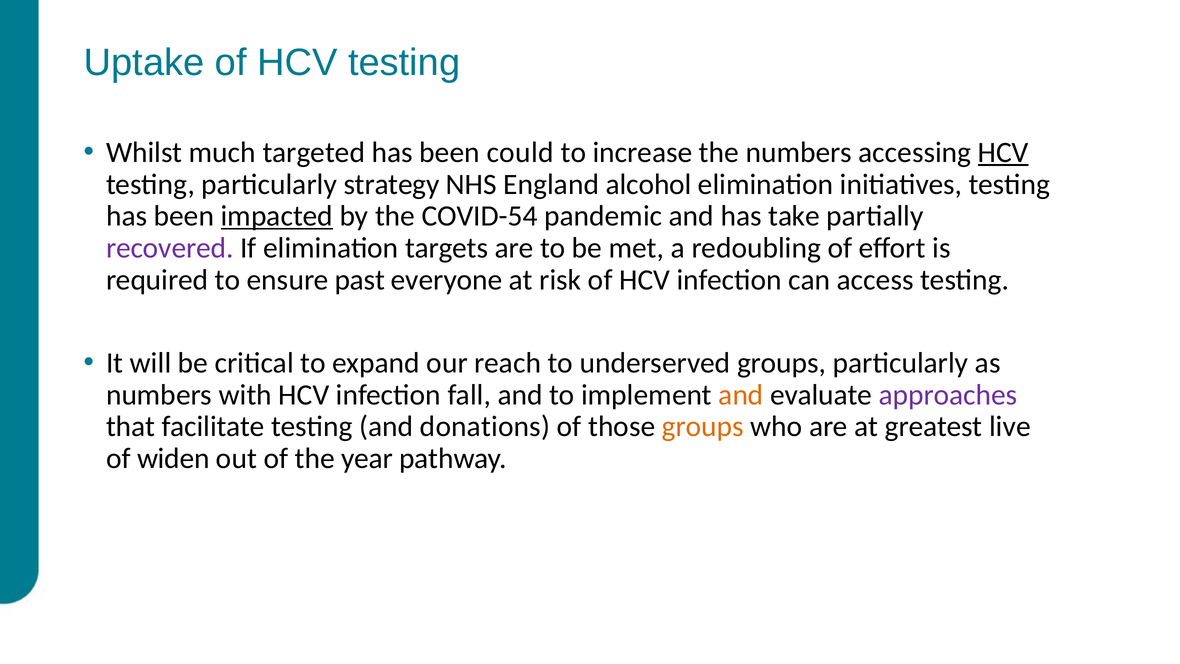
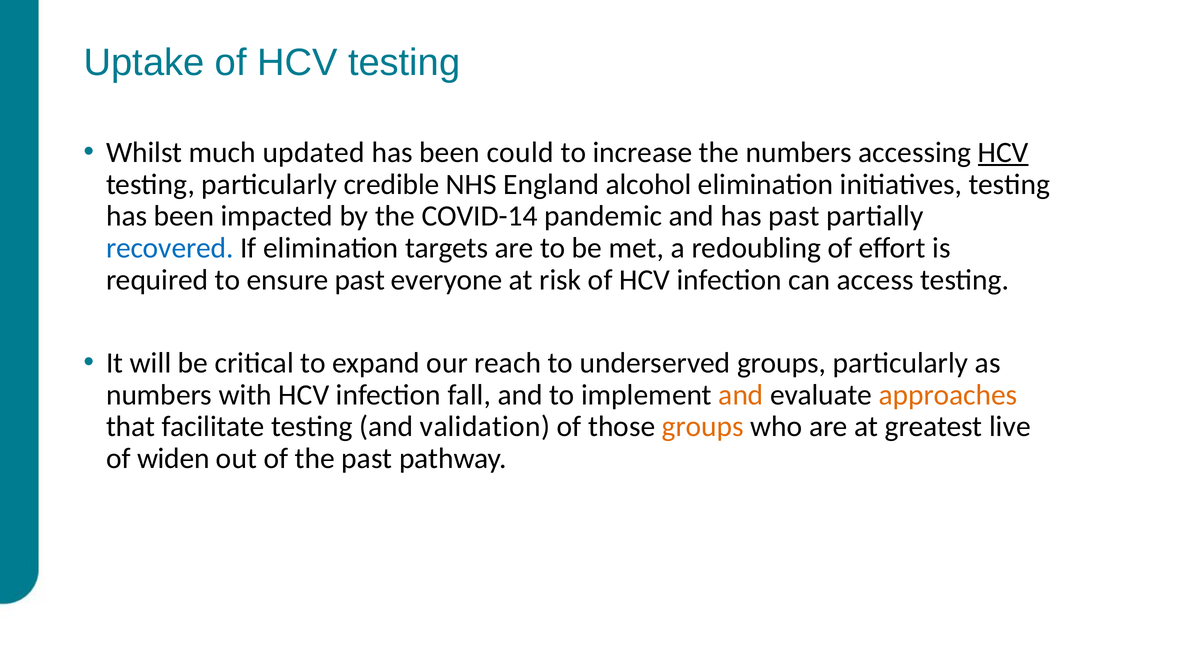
targeted: targeted -> updated
strategy: strategy -> credible
impacted underline: present -> none
COVID-54: COVID-54 -> COVID-14
has take: take -> past
recovered colour: purple -> blue
approaches colour: purple -> orange
donations: donations -> validation
the year: year -> past
